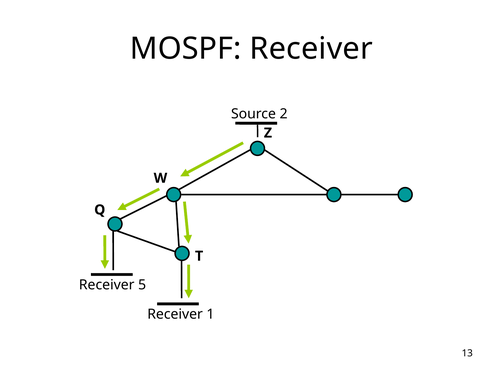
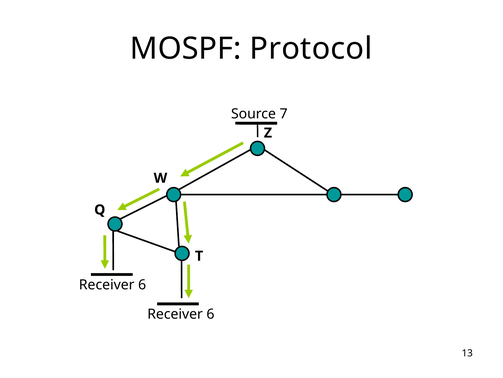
MOSPF Receiver: Receiver -> Protocol
2: 2 -> 7
5 at (142, 284): 5 -> 6
1 at (210, 314): 1 -> 6
